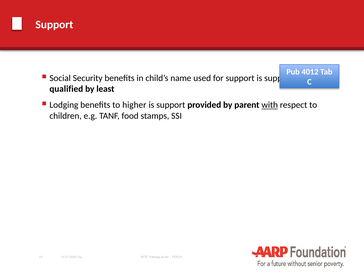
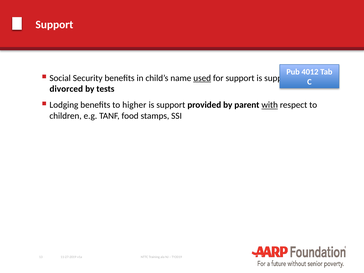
used underline: none -> present
qualified: qualified -> divorced
least: least -> tests
